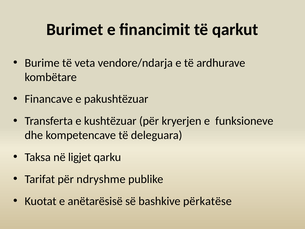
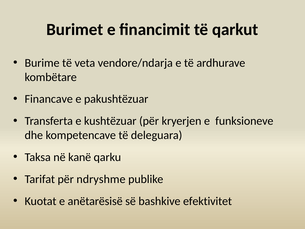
ligjet: ligjet -> kanë
përkatëse: përkatëse -> efektivitet
